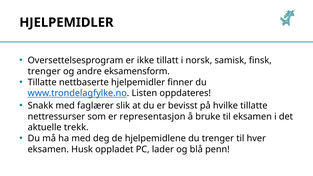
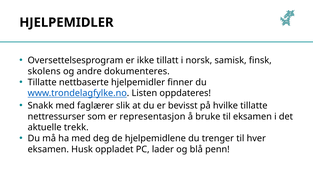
trenger at (44, 71): trenger -> skolens
eksamensform: eksamensform -> dokumenteres
